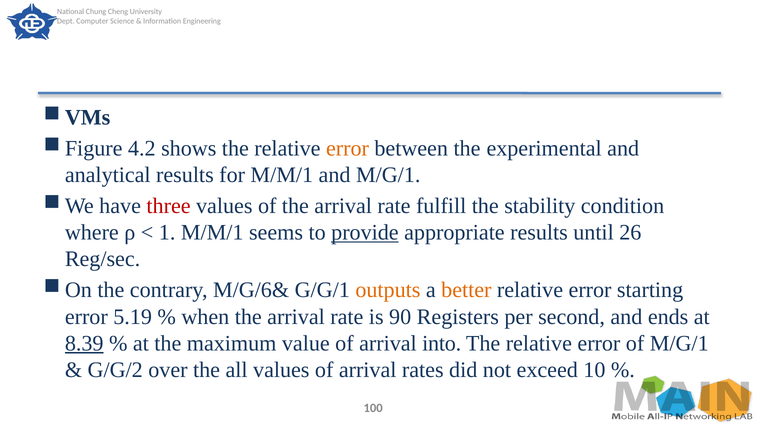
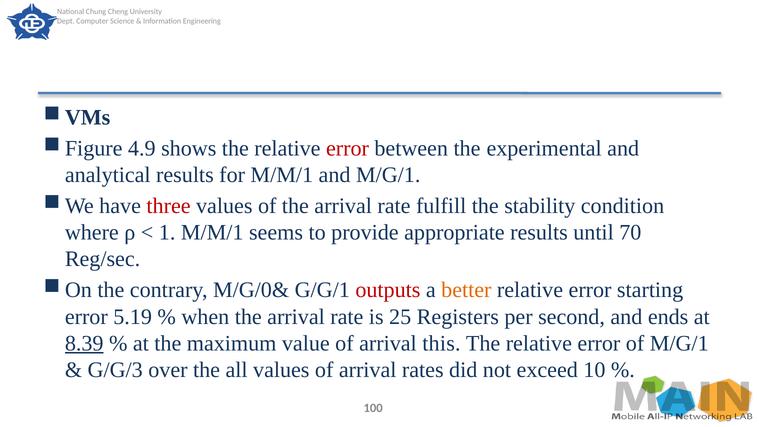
4.2: 4.2 -> 4.9
error at (347, 148) colour: orange -> red
provide underline: present -> none
26: 26 -> 70
M/G/6&: M/G/6& -> M/G/0&
outputs colour: orange -> red
90: 90 -> 25
into: into -> this
G/G/2: G/G/2 -> G/G/3
